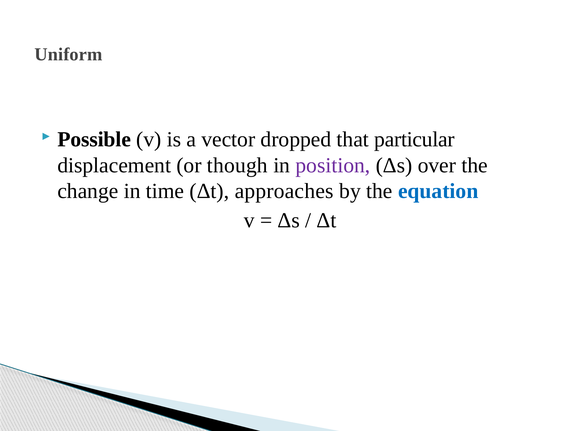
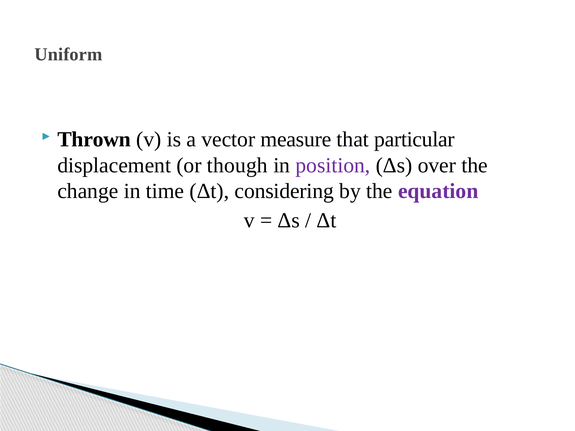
Possible: Possible -> Thrown
dropped: dropped -> measure
approaches: approaches -> considering
equation colour: blue -> purple
